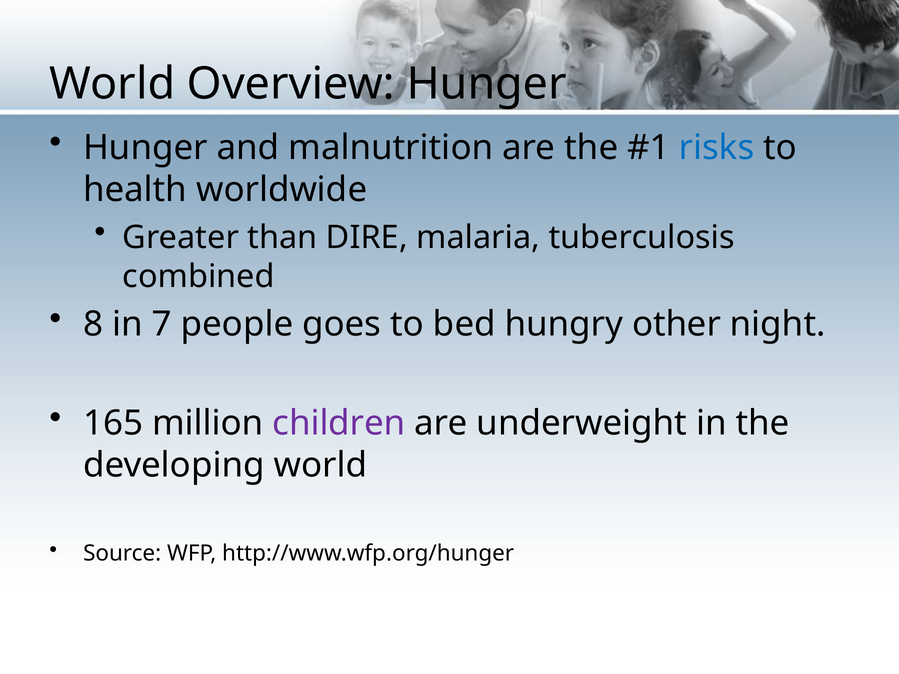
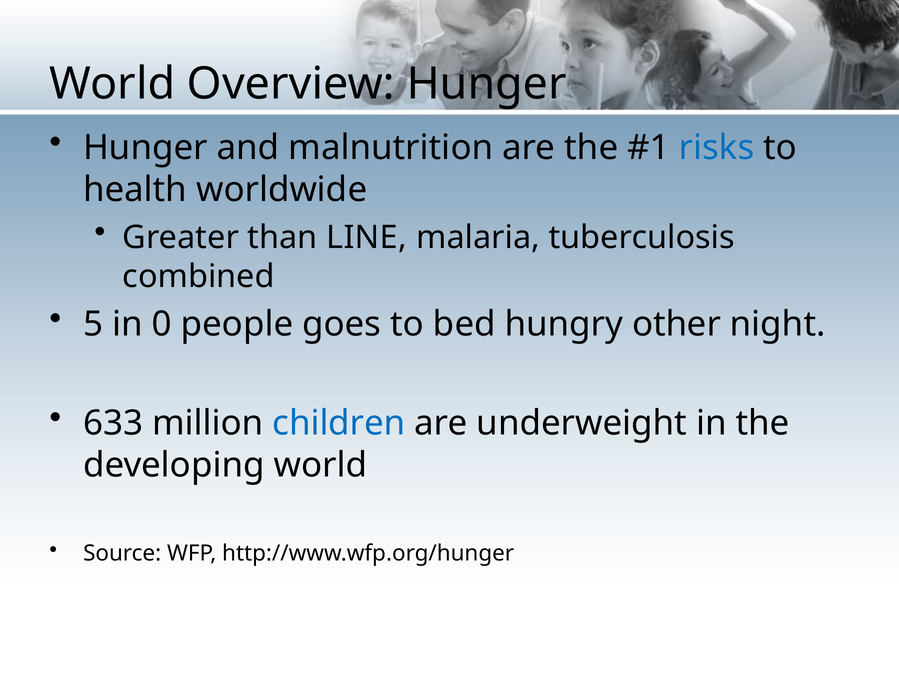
DIRE: DIRE -> LINE
8: 8 -> 5
7: 7 -> 0
165: 165 -> 633
children colour: purple -> blue
